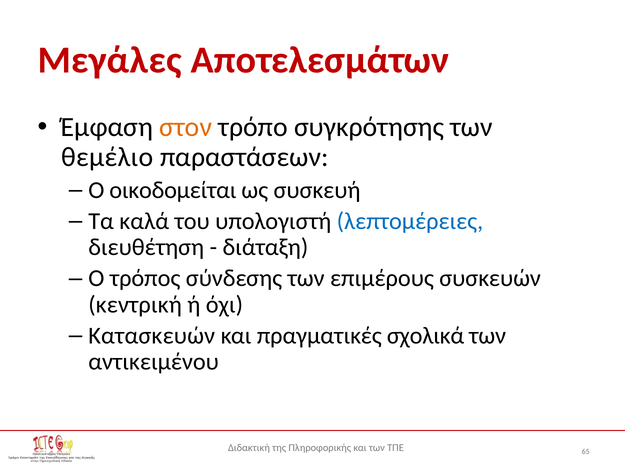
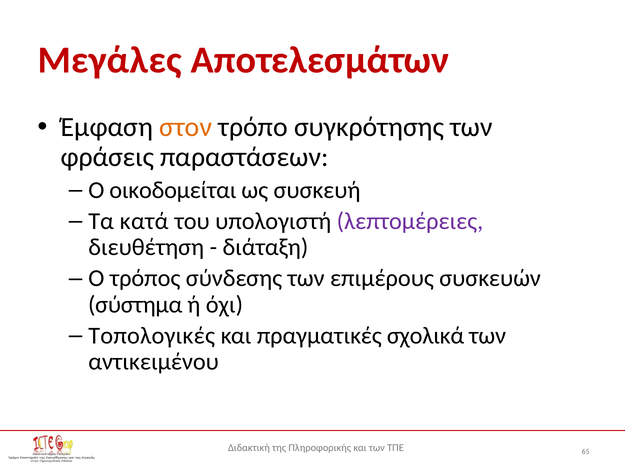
θεμέλιο: θεμέλιο -> φράσεις
καλά: καλά -> κατά
λεπτομέρειες colour: blue -> purple
κεντρική: κεντρική -> σύστημα
Κατασκευών: Κατασκευών -> Τοπολογικές
